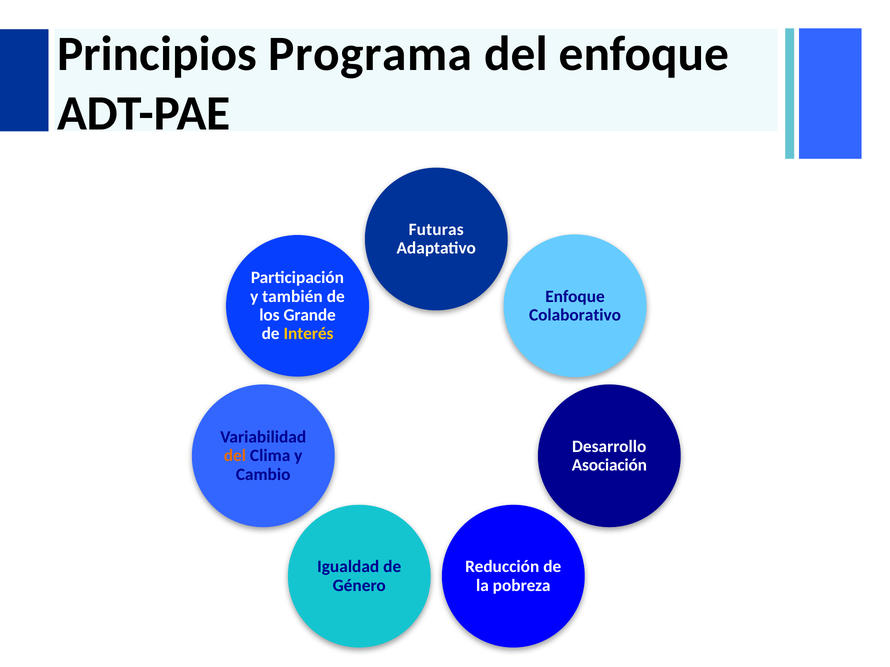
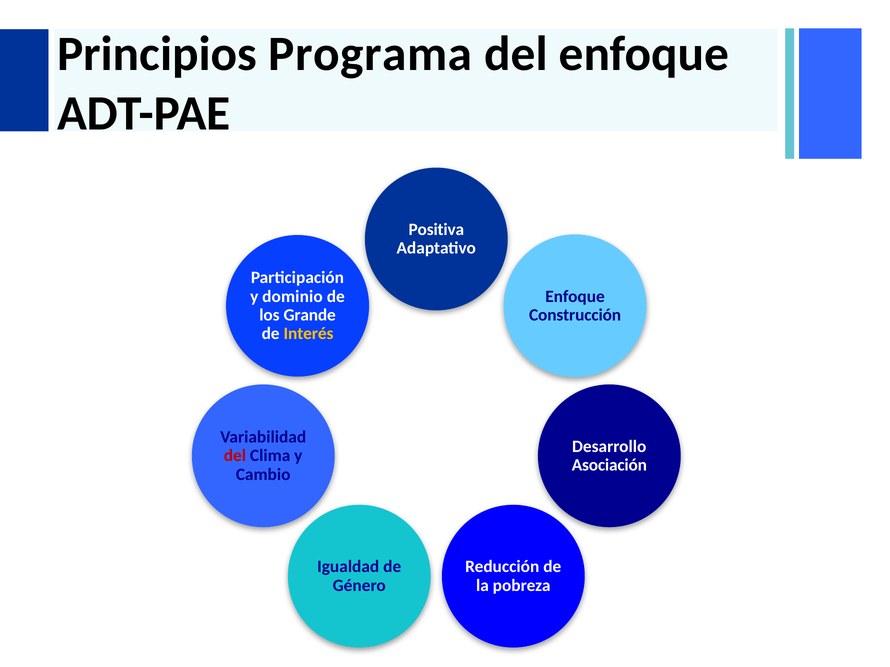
Futuras: Futuras -> Positiva
también: también -> dominio
Colaborativo: Colaborativo -> Construcción
del at (235, 456) colour: orange -> red
